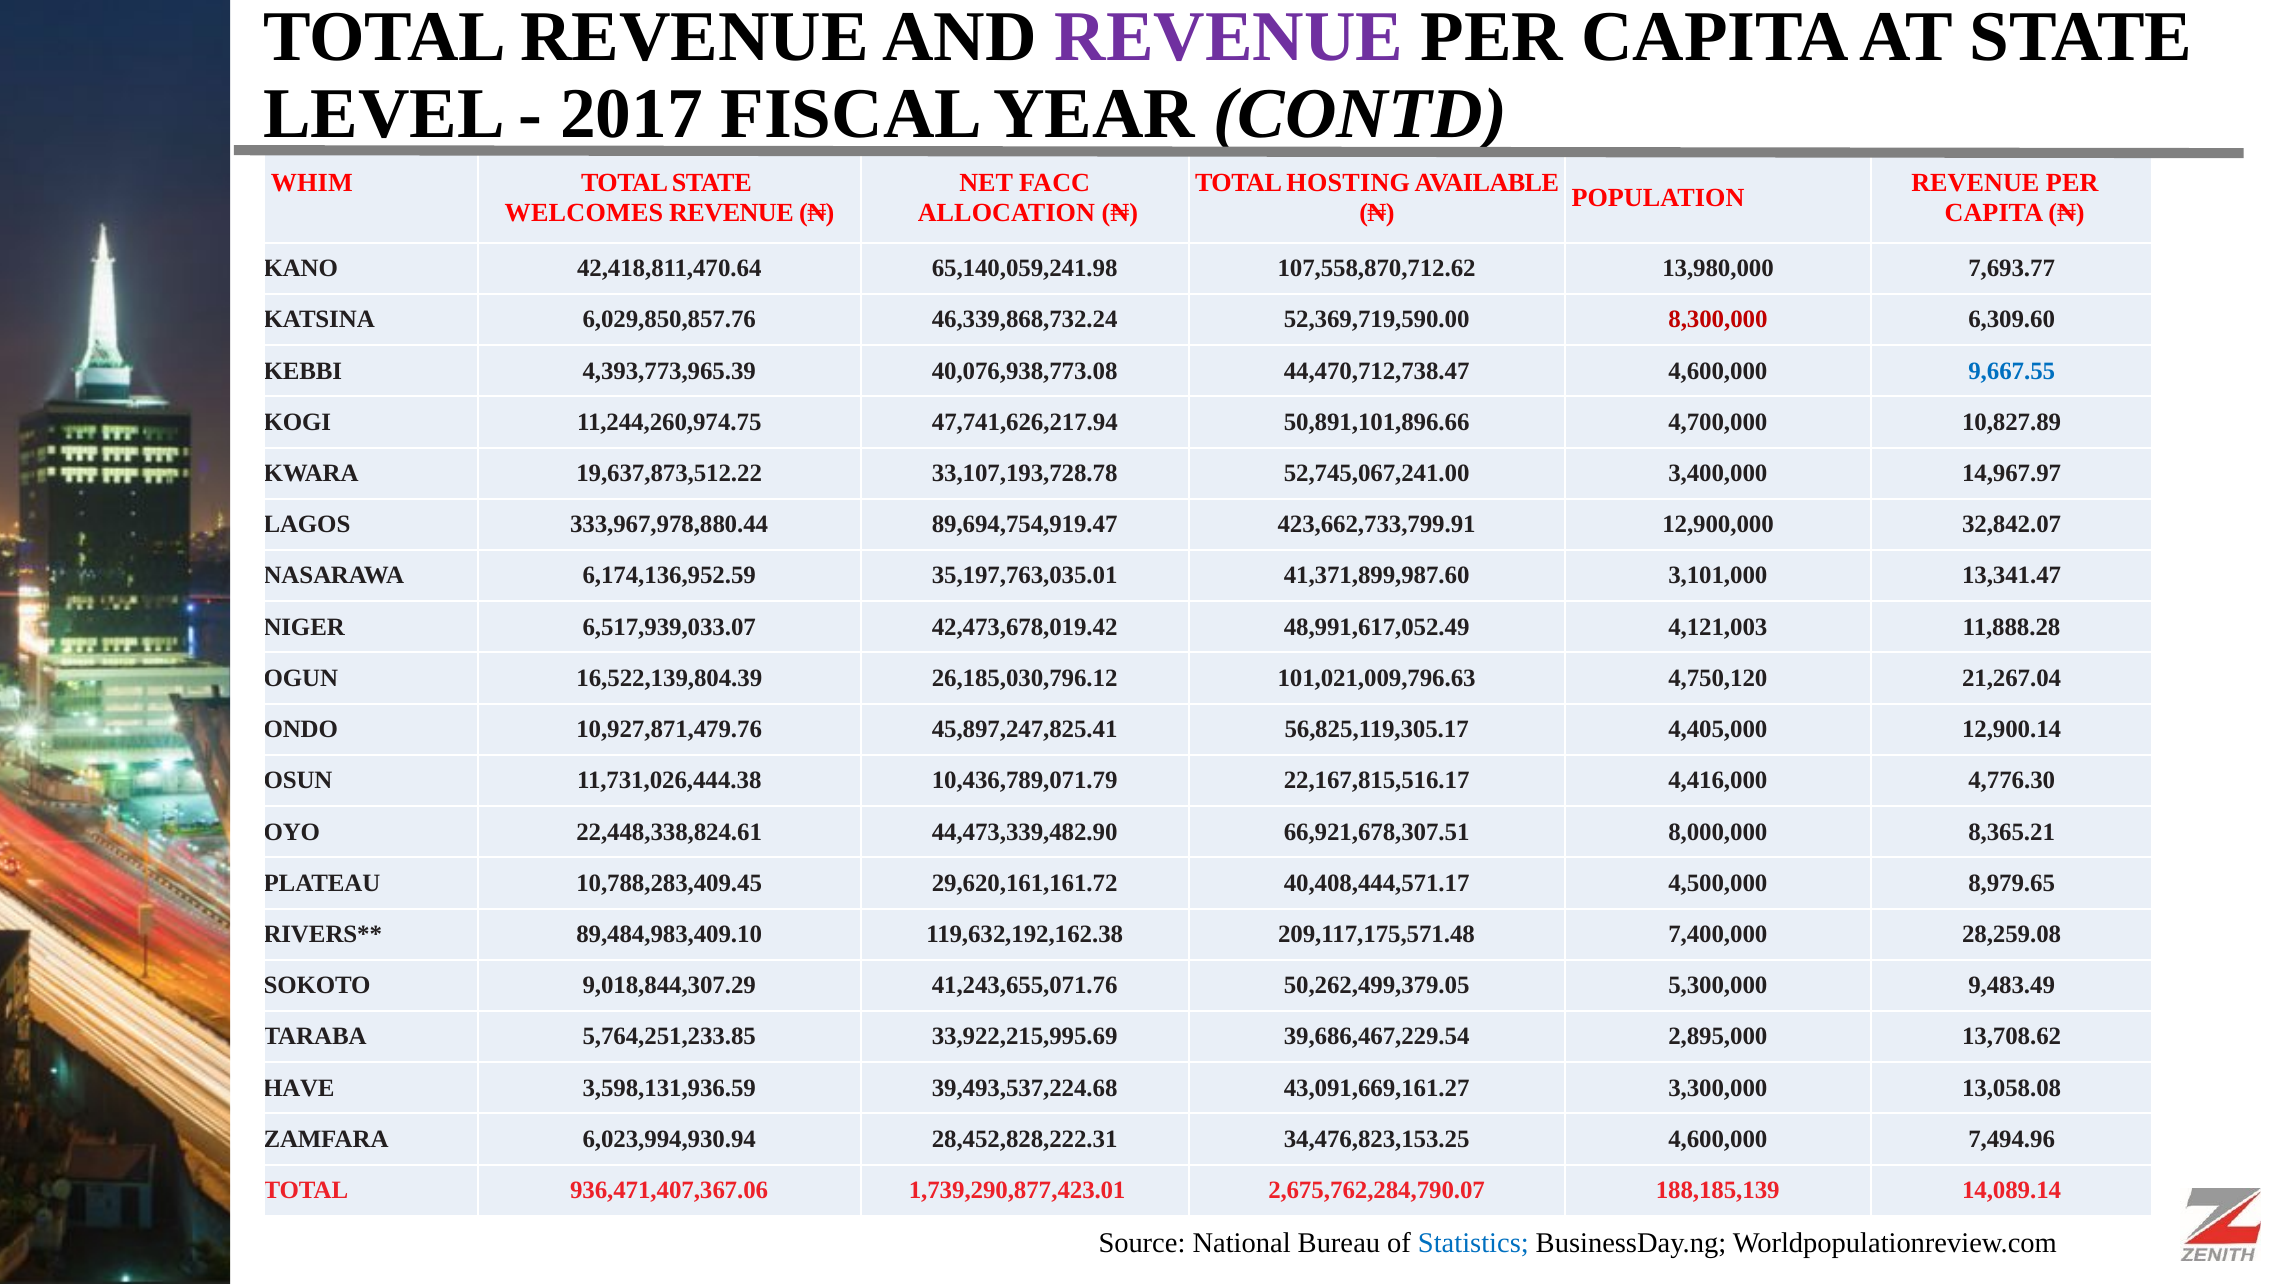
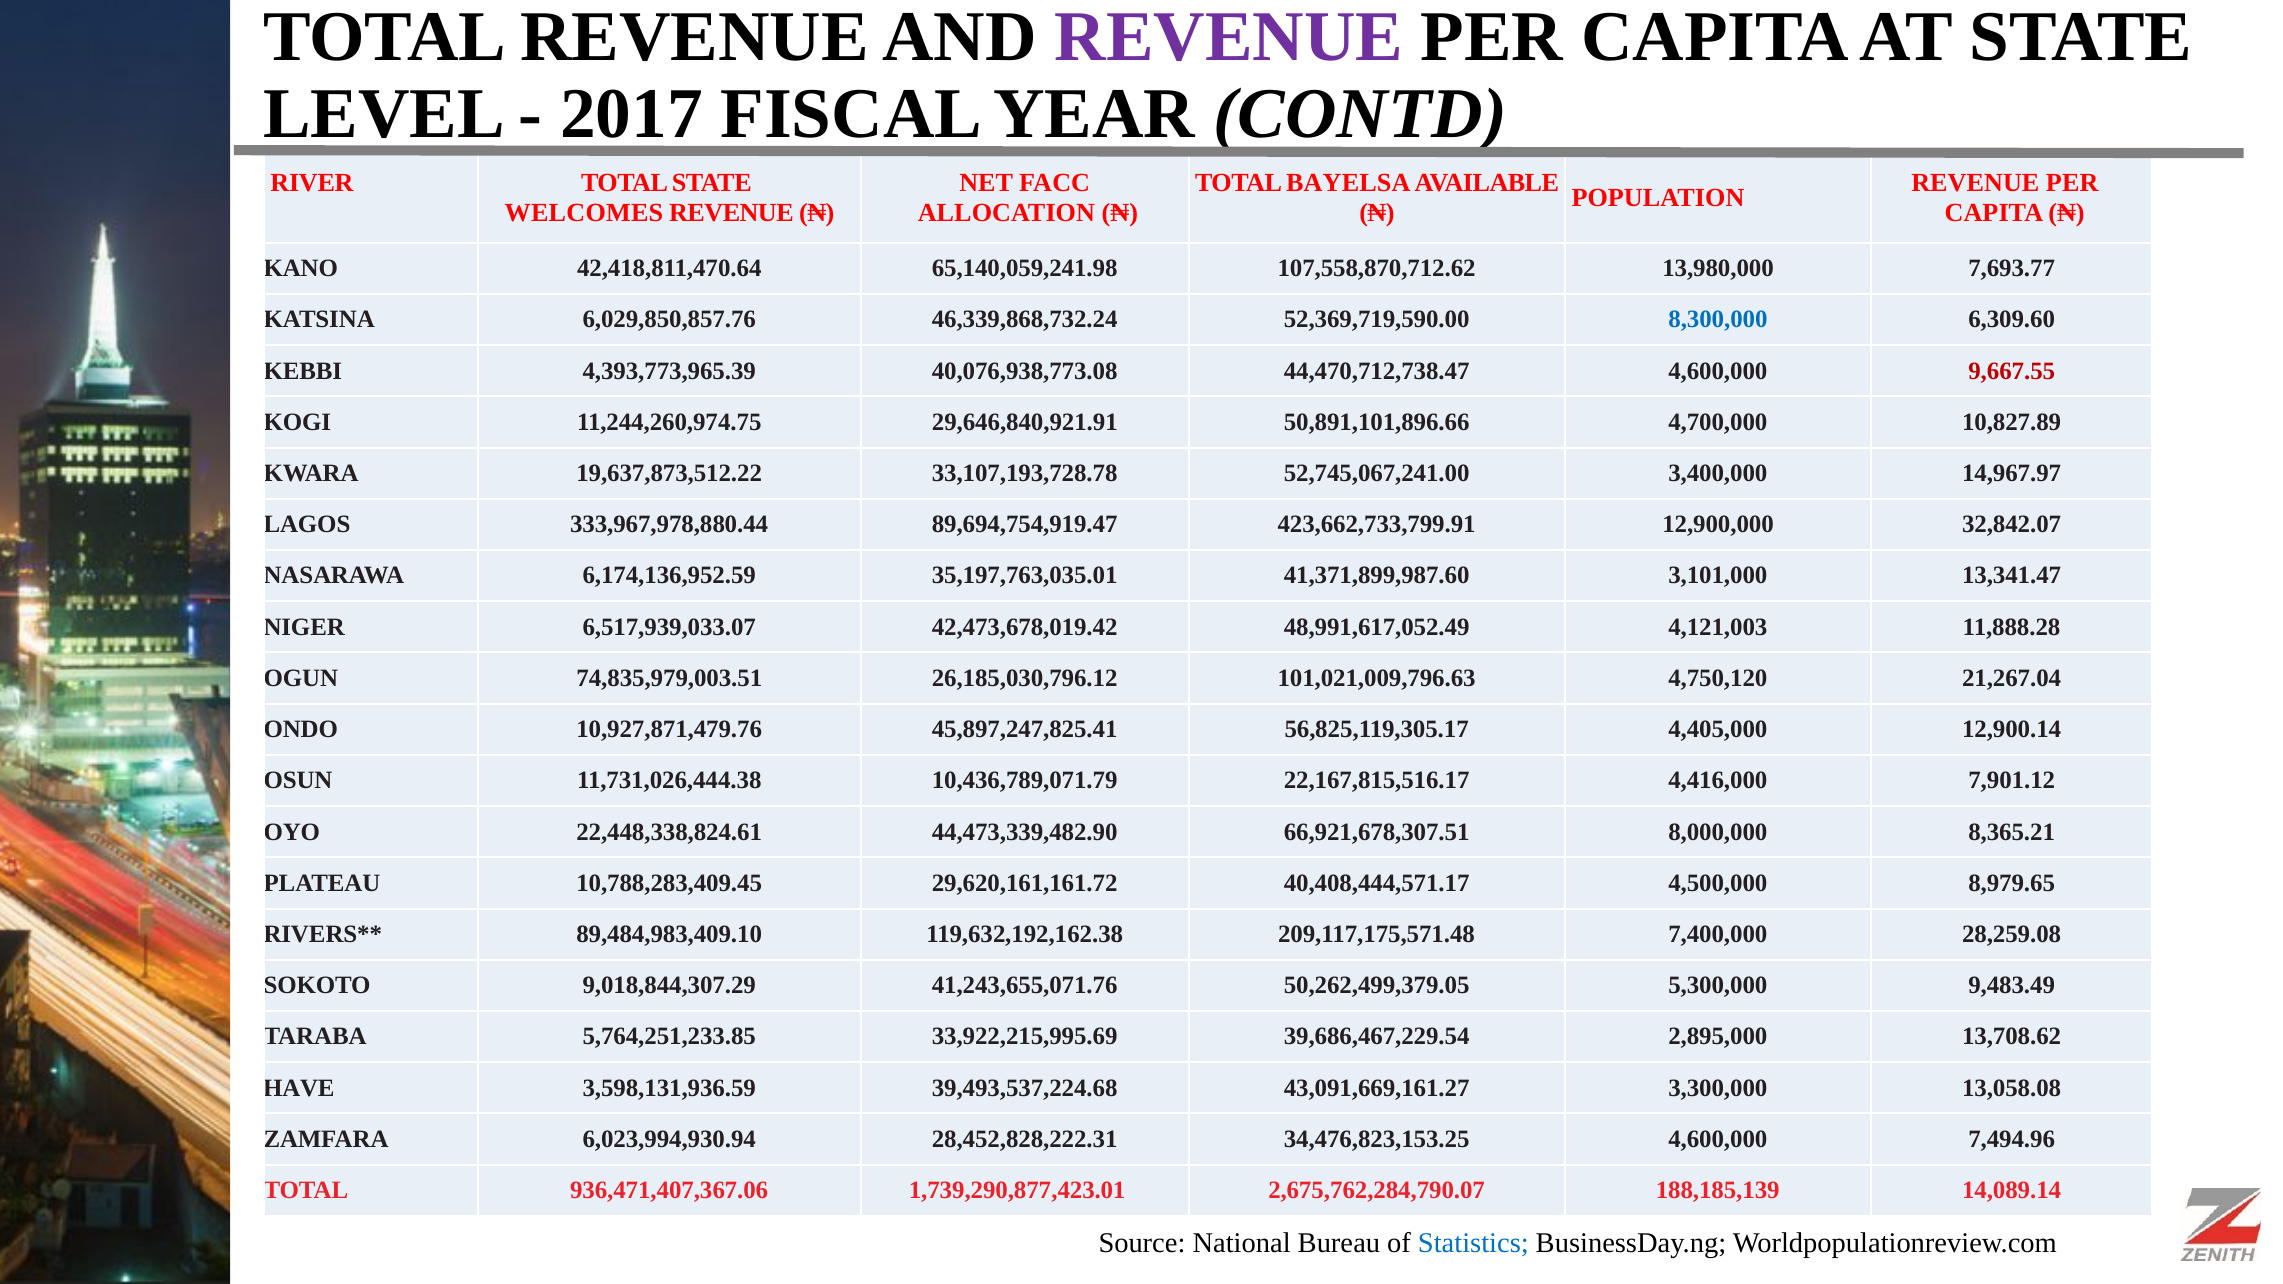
WHIM: WHIM -> RIVER
HOSTING: HOSTING -> BAYELSA
8,300,000 colour: red -> blue
9,667.55 colour: blue -> red
47,741,626,217.94: 47,741,626,217.94 -> 29,646,840,921.91
16,522,139,804.39: 16,522,139,804.39 -> 74,835,979,003.51
4,776.30: 4,776.30 -> 7,901.12
